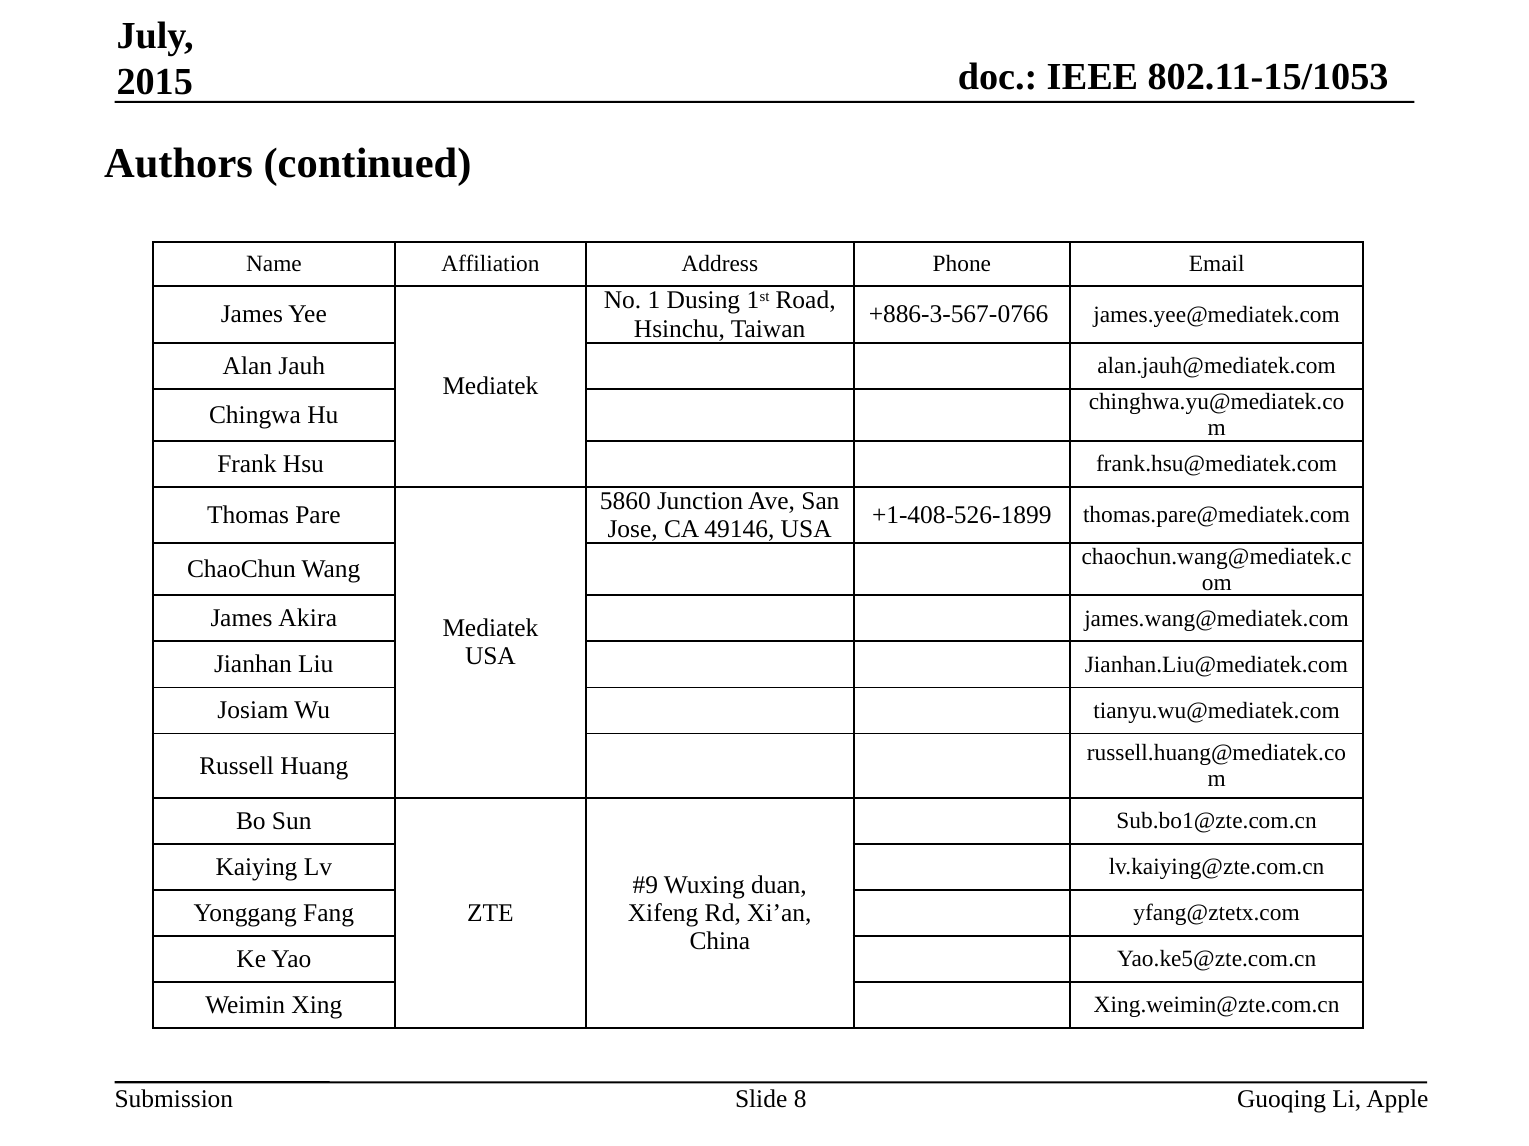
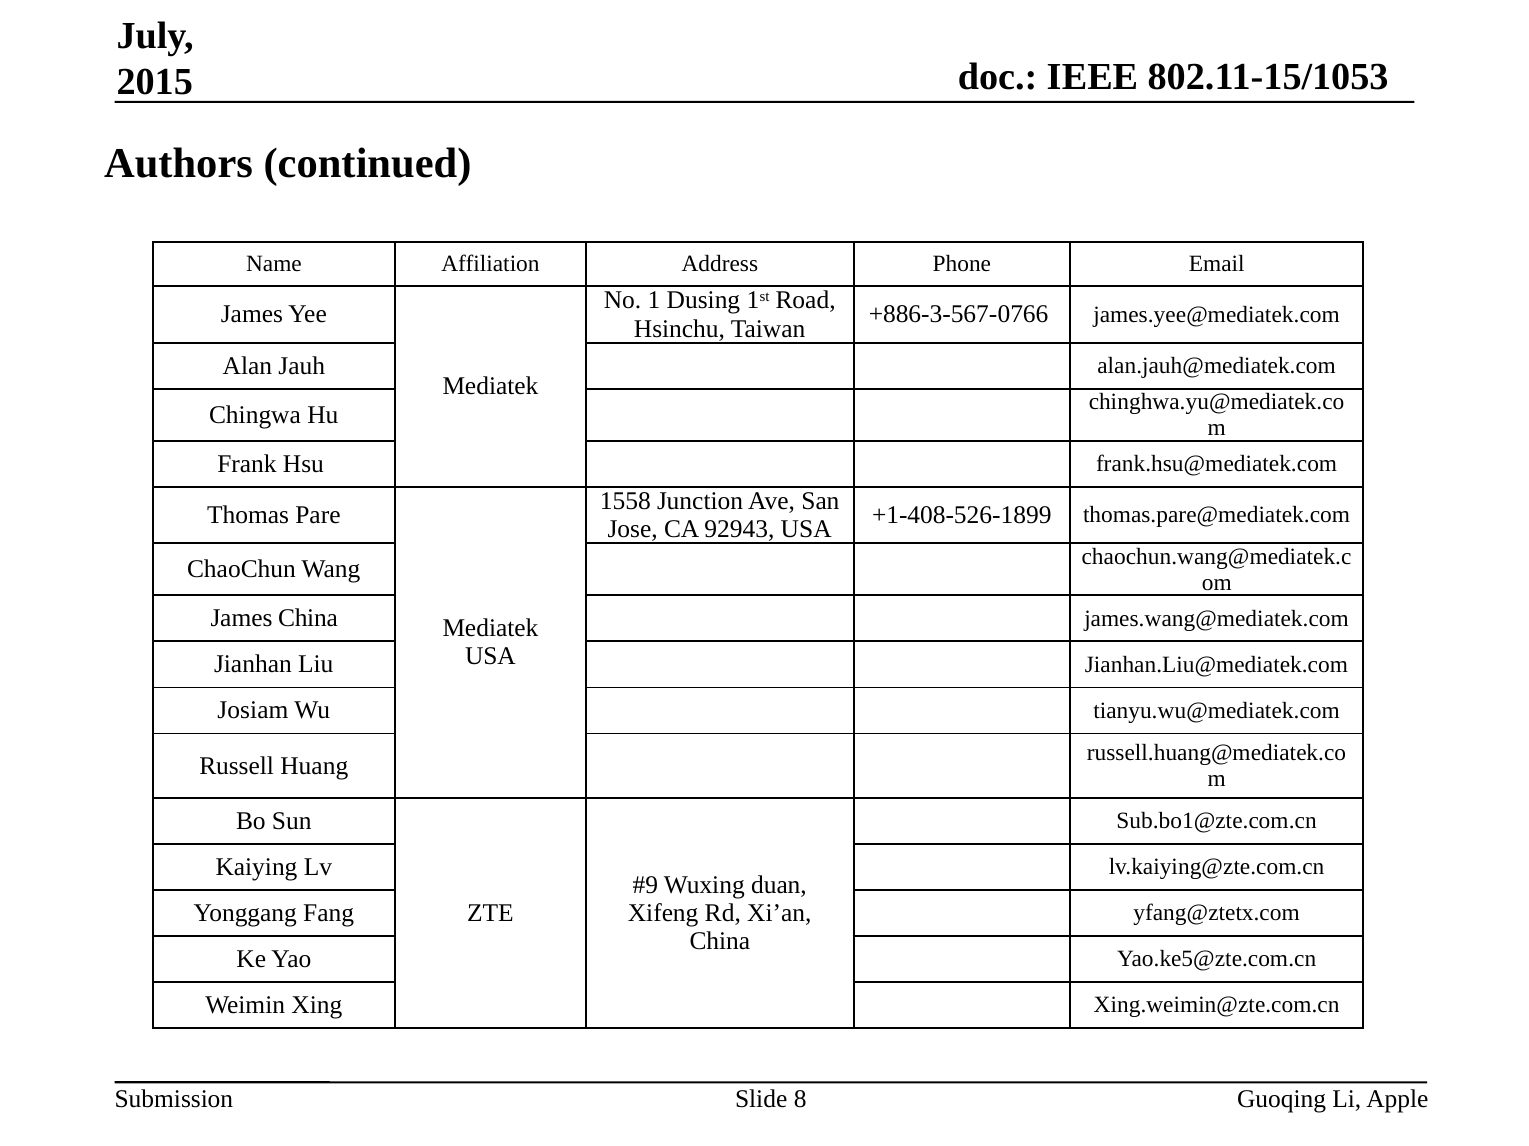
5860: 5860 -> 1558
49146: 49146 -> 92943
James Akira: Akira -> China
